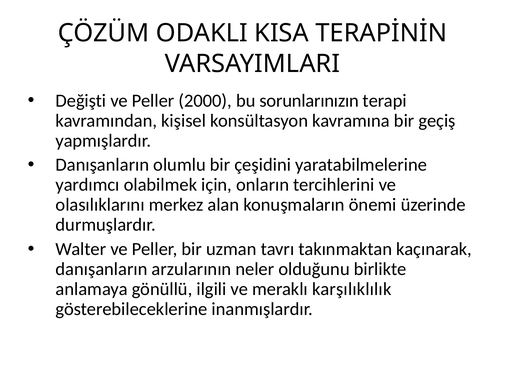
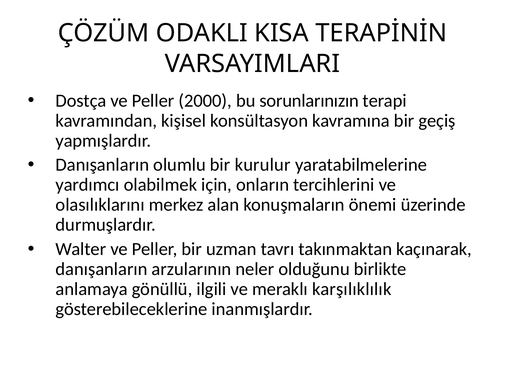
Değişti: Değişti -> Dostça
çeşidini: çeşidini -> kurulur
